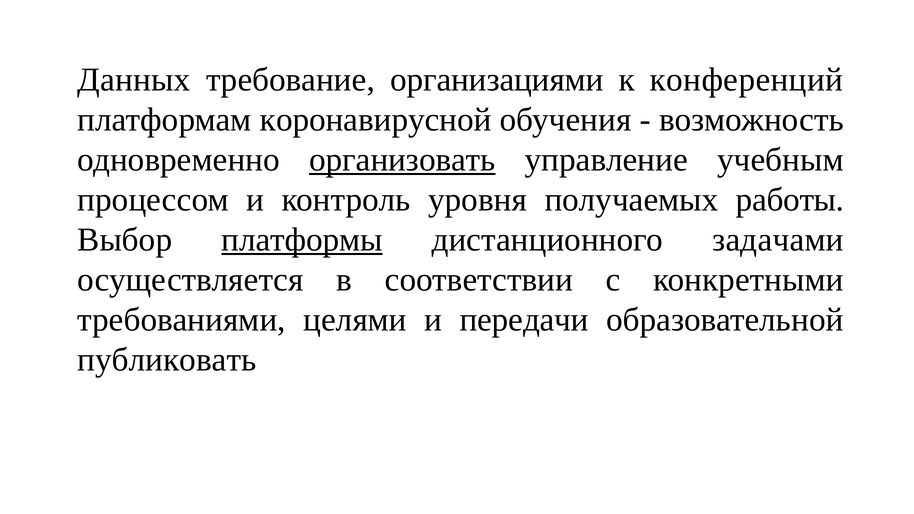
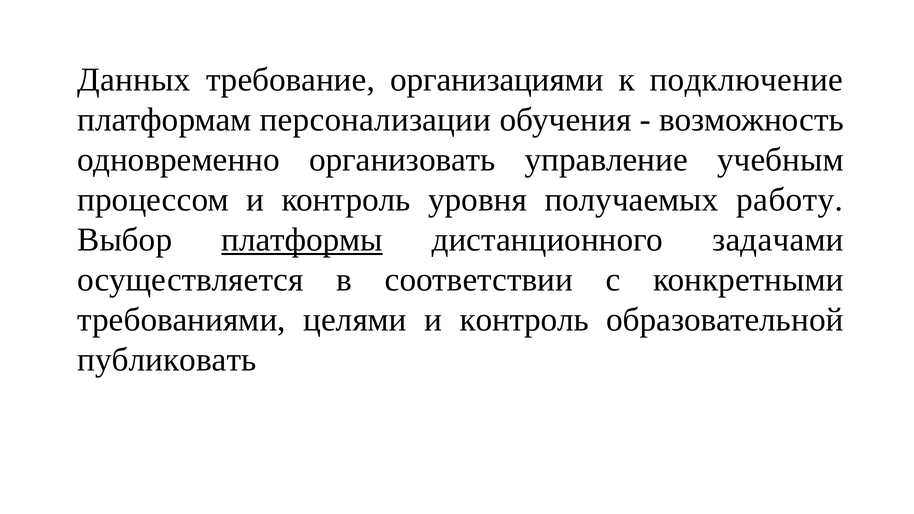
конференций: конференций -> подключение
коронавирусной: коронавирусной -> персонализации
организовать underline: present -> none
работы: работы -> работу
целями и передачи: передачи -> контроль
